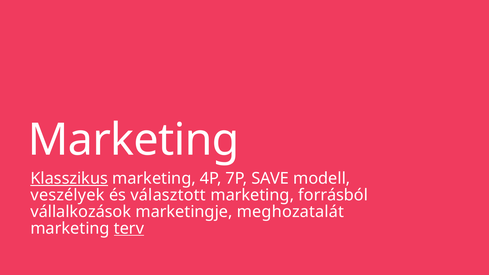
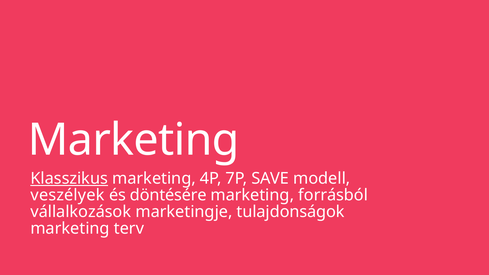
választott: választott -> döntésére
meghozatalát: meghozatalát -> tulajdonságok
terv underline: present -> none
